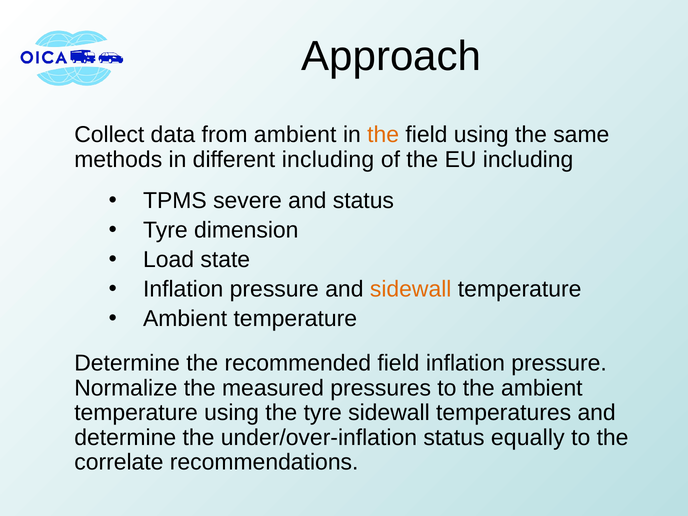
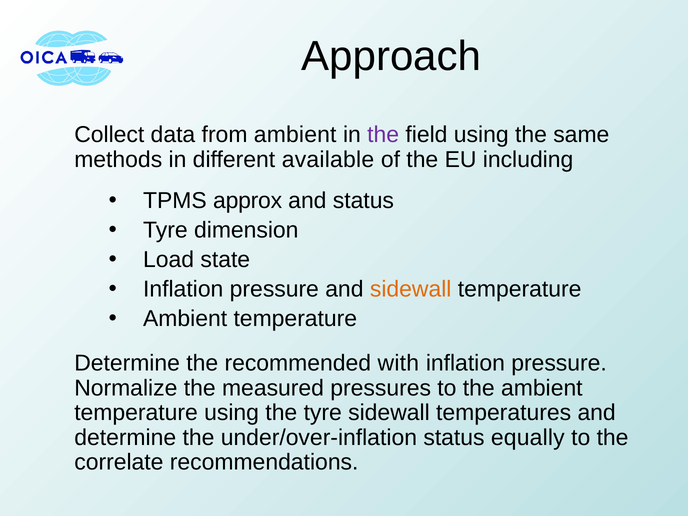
the at (383, 135) colour: orange -> purple
different including: including -> available
severe: severe -> approx
recommended field: field -> with
